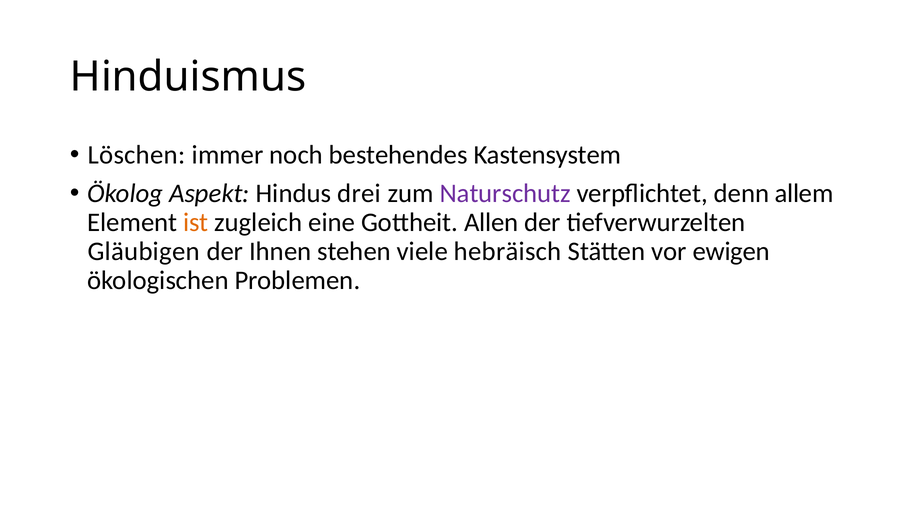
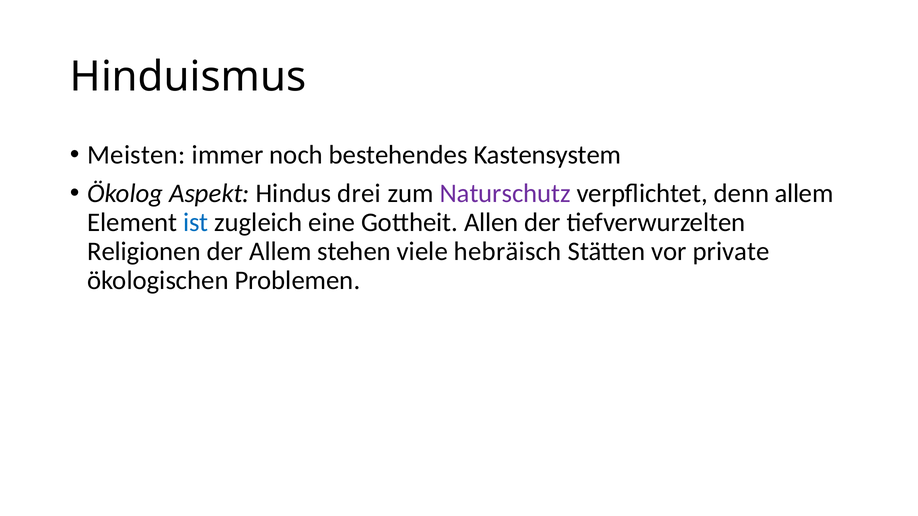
Löschen: Löschen -> Meisten
ist colour: orange -> blue
Gläubigen: Gläubigen -> Religionen
der Ihnen: Ihnen -> Allem
ewigen: ewigen -> private
